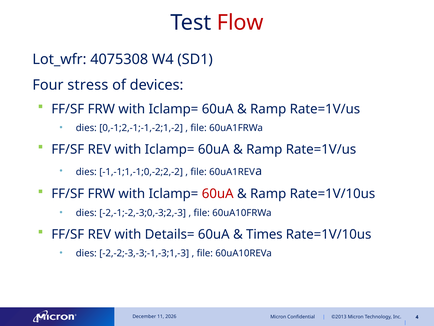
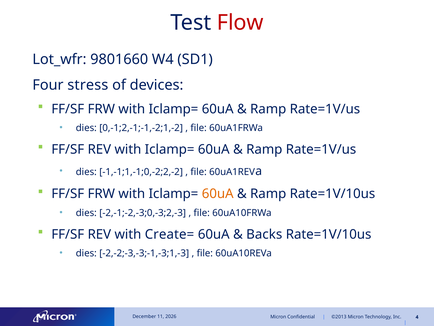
4075308: 4075308 -> 9801660
60uA at (218, 194) colour: red -> orange
Details=: Details= -> Create=
Times: Times -> Backs
